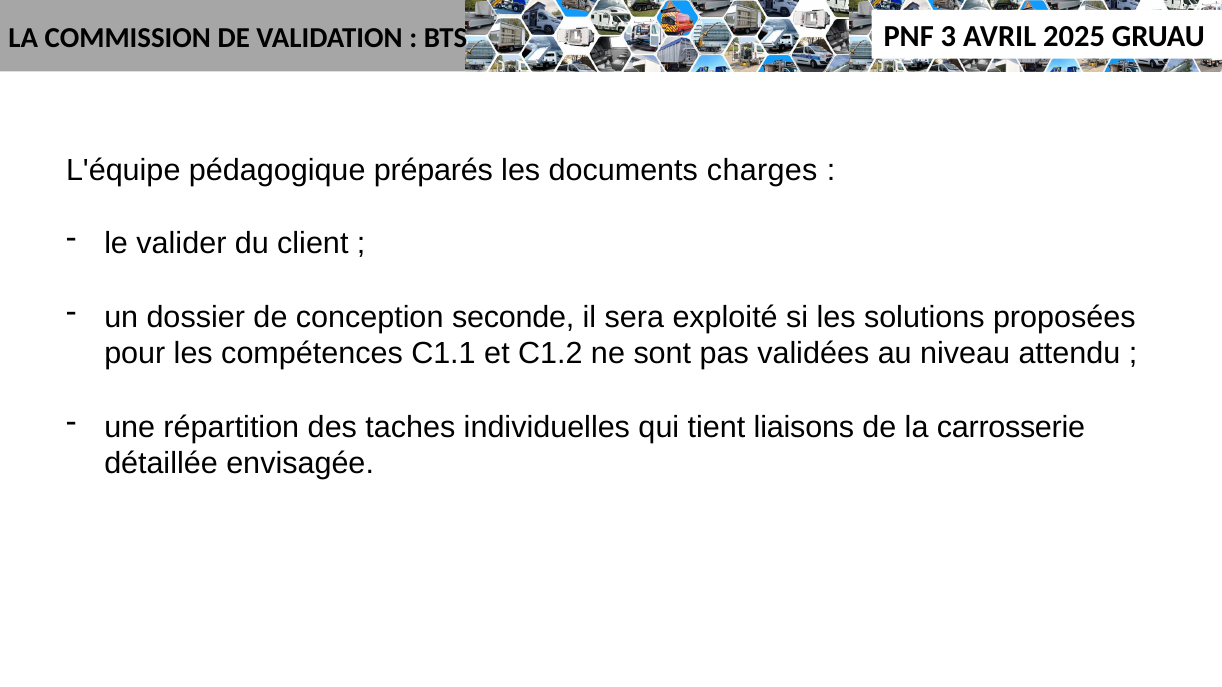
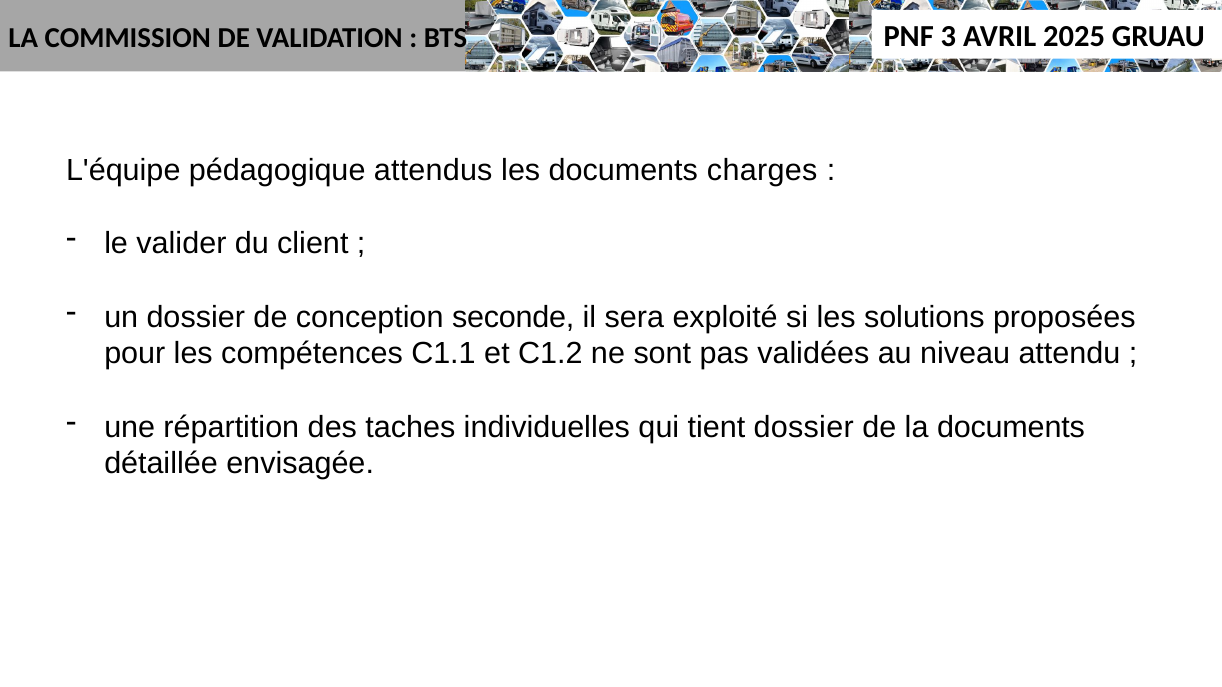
préparés: préparés -> attendus
tient liaisons: liaisons -> dossier
la carrosserie: carrosserie -> documents
